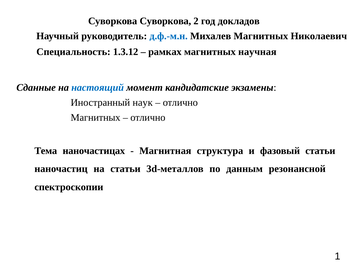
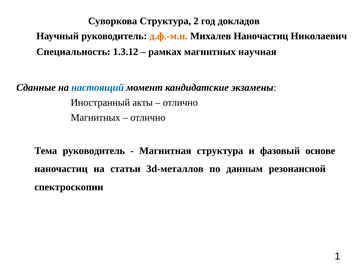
Суворкова Суворкова: Суворкова -> Структура
д.ф.-м.н colour: blue -> orange
Михалев Магнитных: Магнитных -> Наночастиц
наук: наук -> акты
Тема наночастицах: наночастицах -> руководитель
фазовый статьи: статьи -> основе
